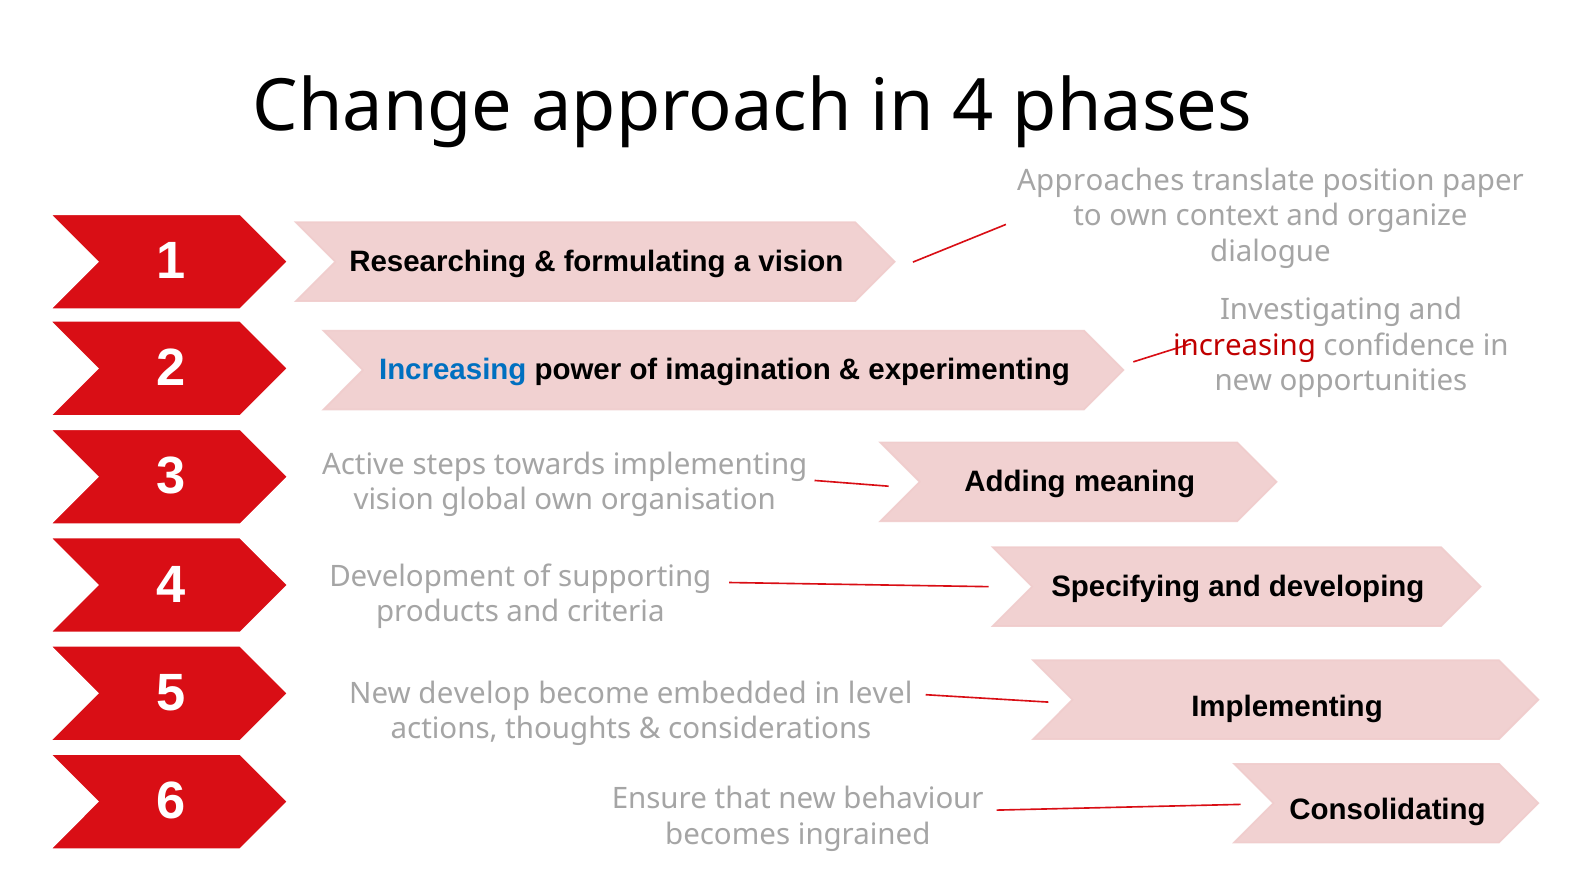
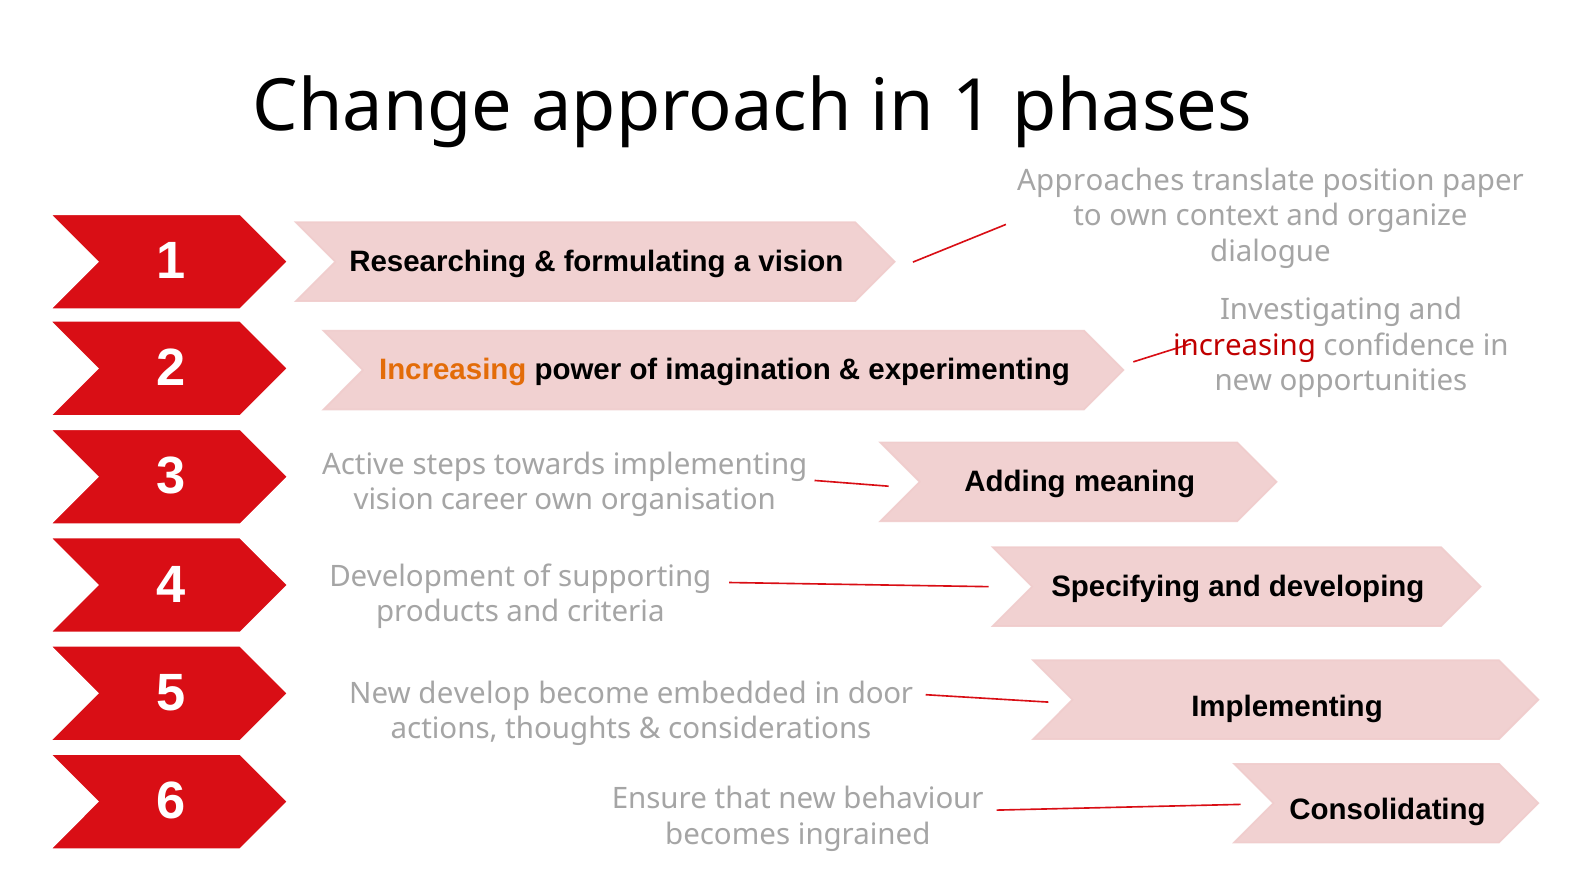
in 4: 4 -> 1
Increasing at (453, 370) colour: blue -> orange
global: global -> career
level: level -> door
